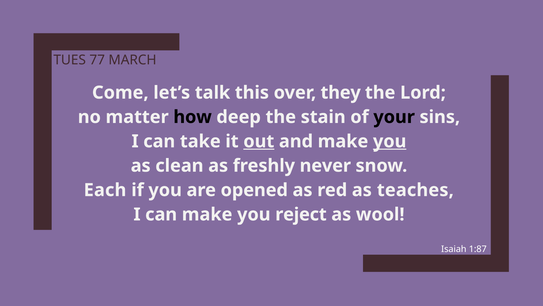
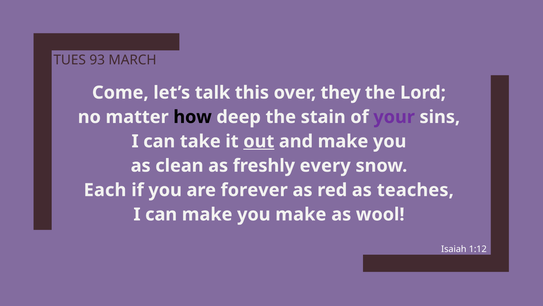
77: 77 -> 93
your colour: black -> purple
you at (390, 141) underline: present -> none
never: never -> every
opened: opened -> forever
you reject: reject -> make
1:87: 1:87 -> 1:12
